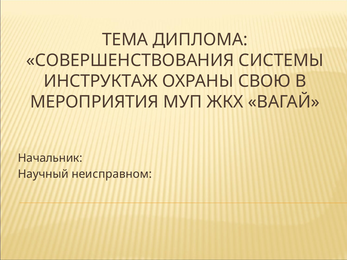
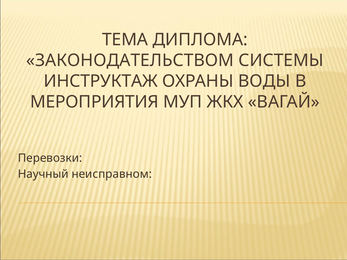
СОВЕРШЕНСТВОВАНИЯ: СОВЕРШЕНСТВОВАНИЯ -> ЗАКОНОДАТЕЛЬСТВОМ
СВОЮ: СВОЮ -> ВОДЫ
Начальник: Начальник -> Перевозки
